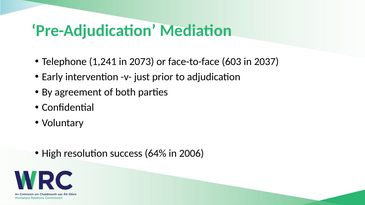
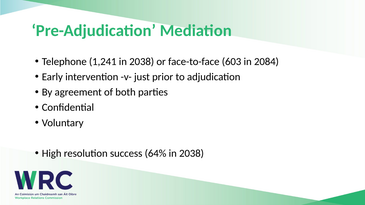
1,241 in 2073: 2073 -> 2038
2037: 2037 -> 2084
64% in 2006: 2006 -> 2038
